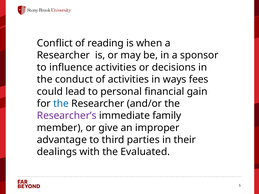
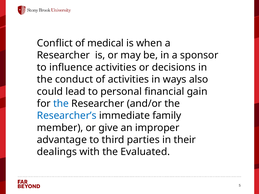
reading: reading -> medical
fees: fees -> also
Researcher’s colour: purple -> blue
